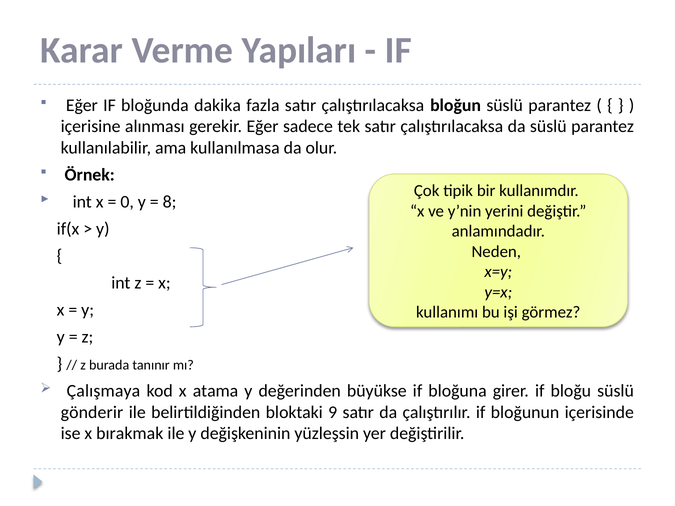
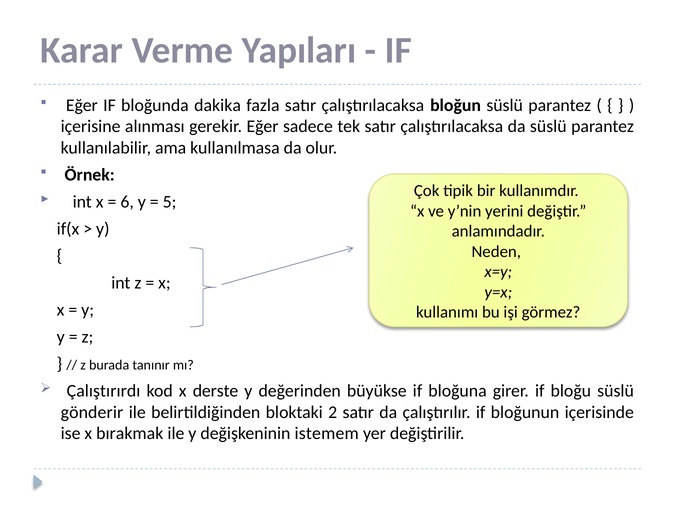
0: 0 -> 6
8: 8 -> 5
Çalışmaya: Çalışmaya -> Çalıştırırdı
atama: atama -> derste
9: 9 -> 2
yüzleşsin: yüzleşsin -> istemem
